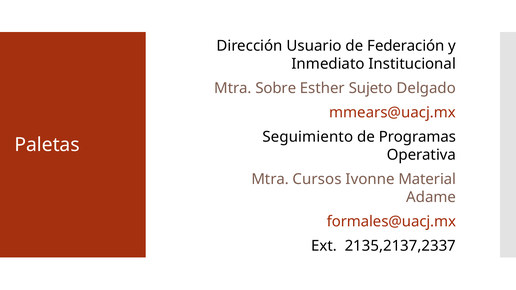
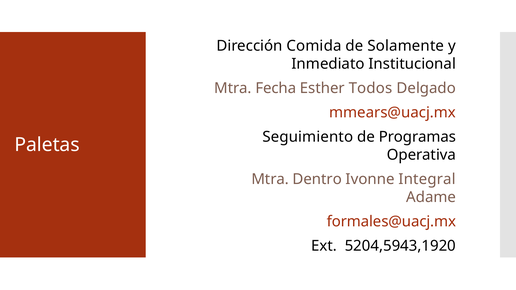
Usuario: Usuario -> Comida
Federación: Federación -> Solamente
Sobre: Sobre -> Fecha
Sujeto: Sujeto -> Todos
Cursos: Cursos -> Dentro
Material: Material -> Integral
2135,2137,2337: 2135,2137,2337 -> 5204,5943,1920
